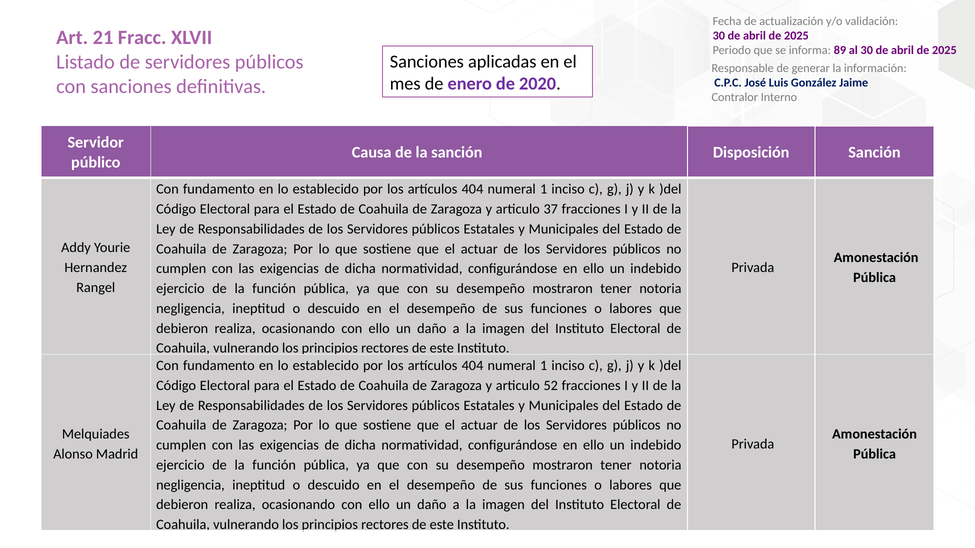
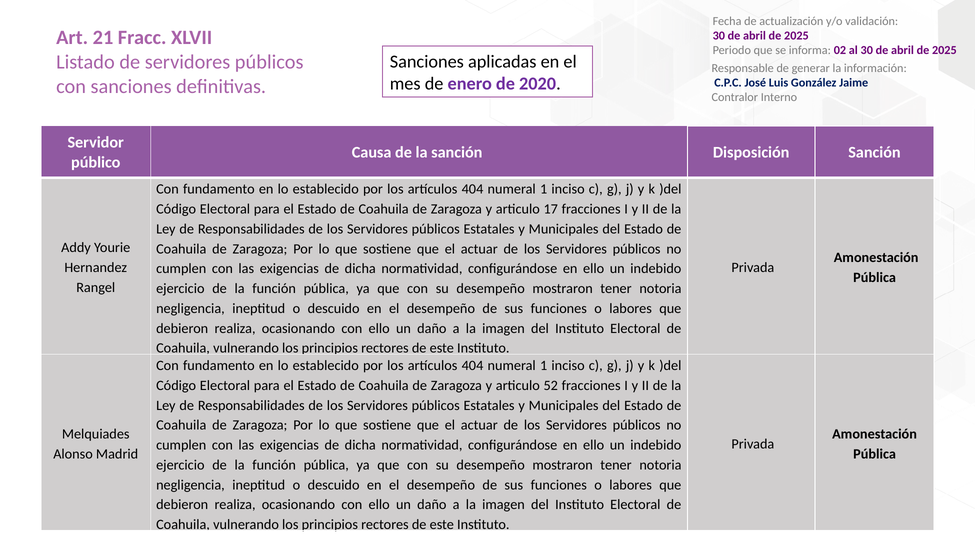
89: 89 -> 02
37: 37 -> 17
